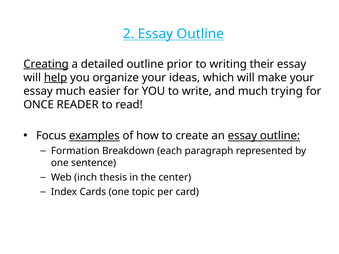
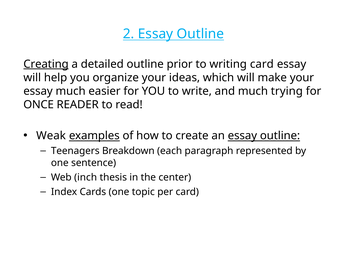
writing their: their -> card
help underline: present -> none
Focus: Focus -> Weak
Formation: Formation -> Teenagers
